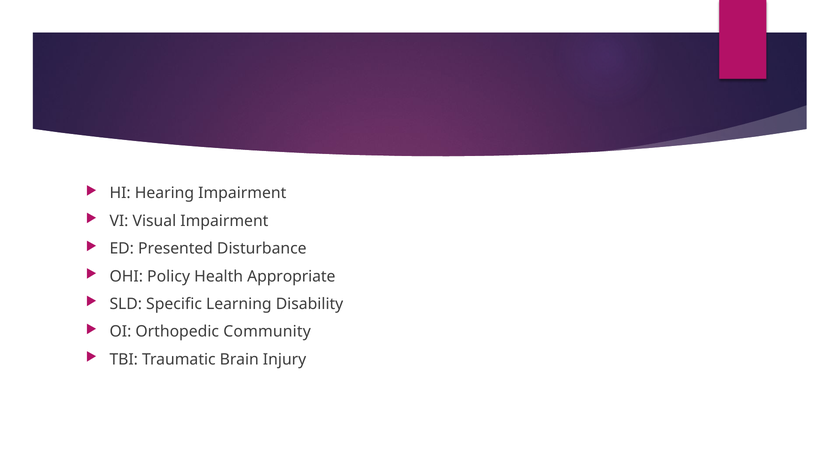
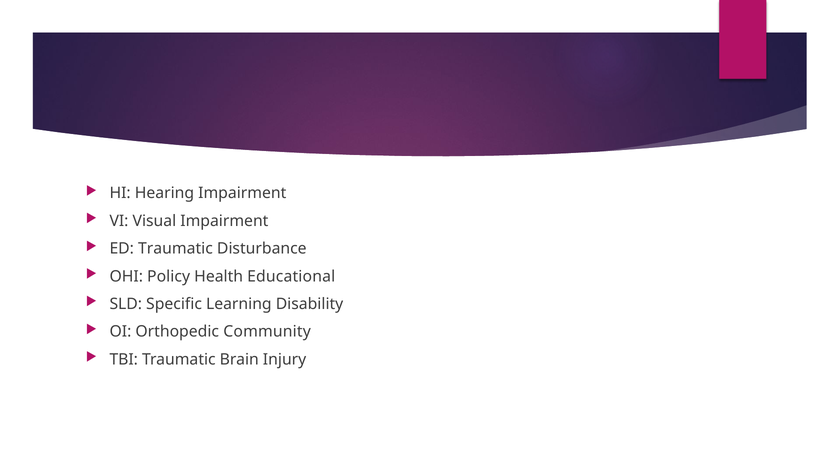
ED Presented: Presented -> Traumatic
Appropriate: Appropriate -> Educational
